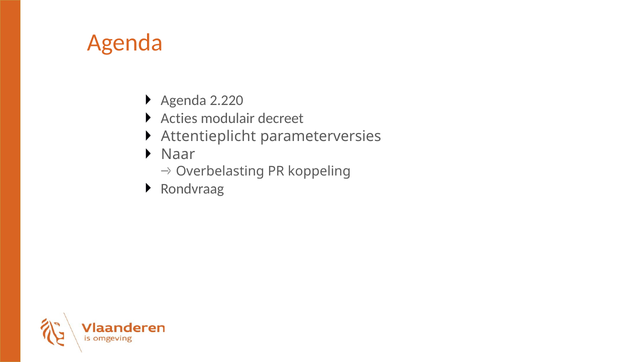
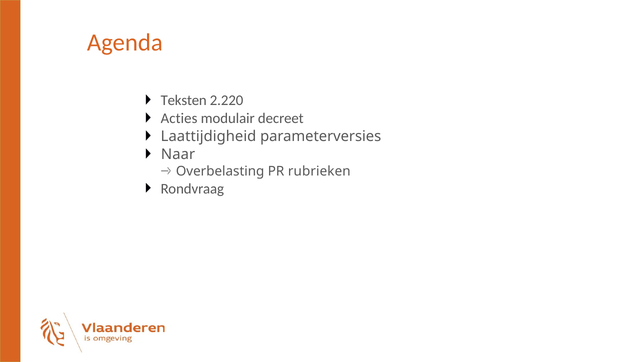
Agenda at (184, 100): Agenda -> Teksten
Attentieplicht: Attentieplicht -> Laattijdigheid
koppeling: koppeling -> rubrieken
